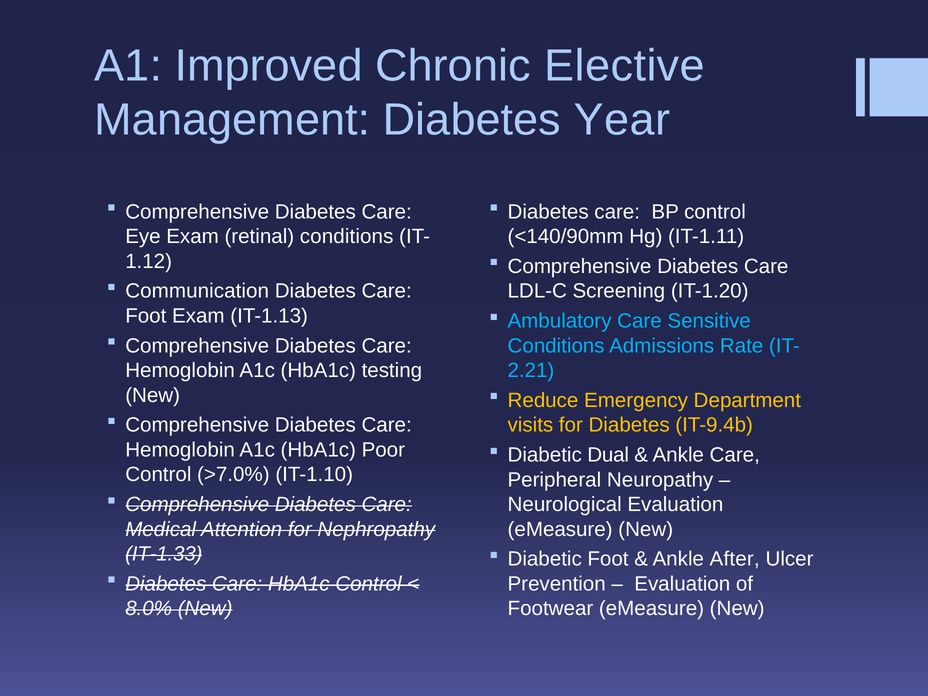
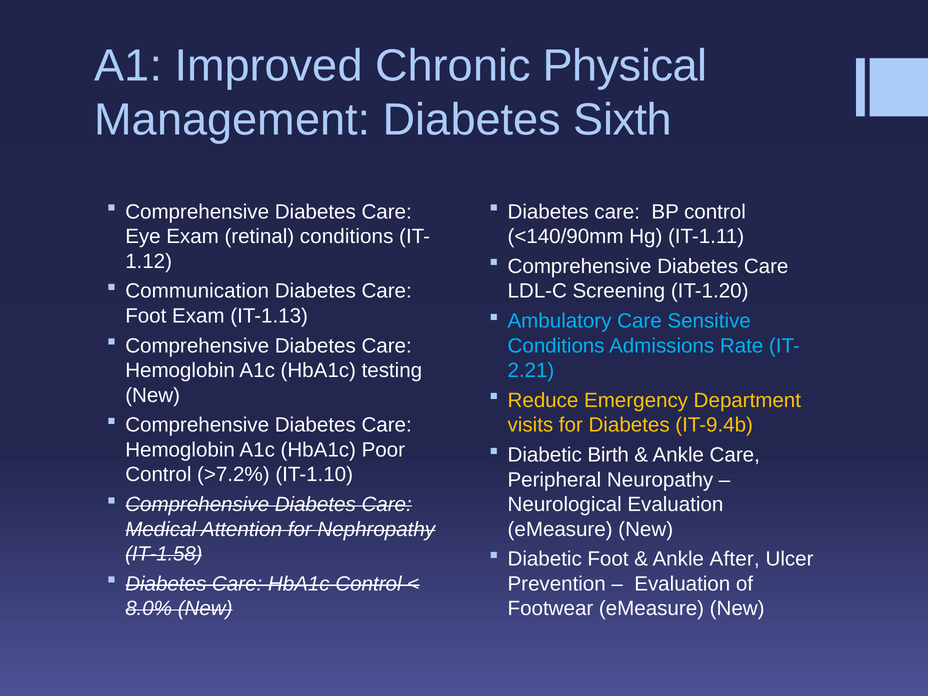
Elective: Elective -> Physical
Year: Year -> Sixth
Dual: Dual -> Birth
>7.0%: >7.0% -> >7.2%
IT-1.33: IT-1.33 -> IT-1.58
